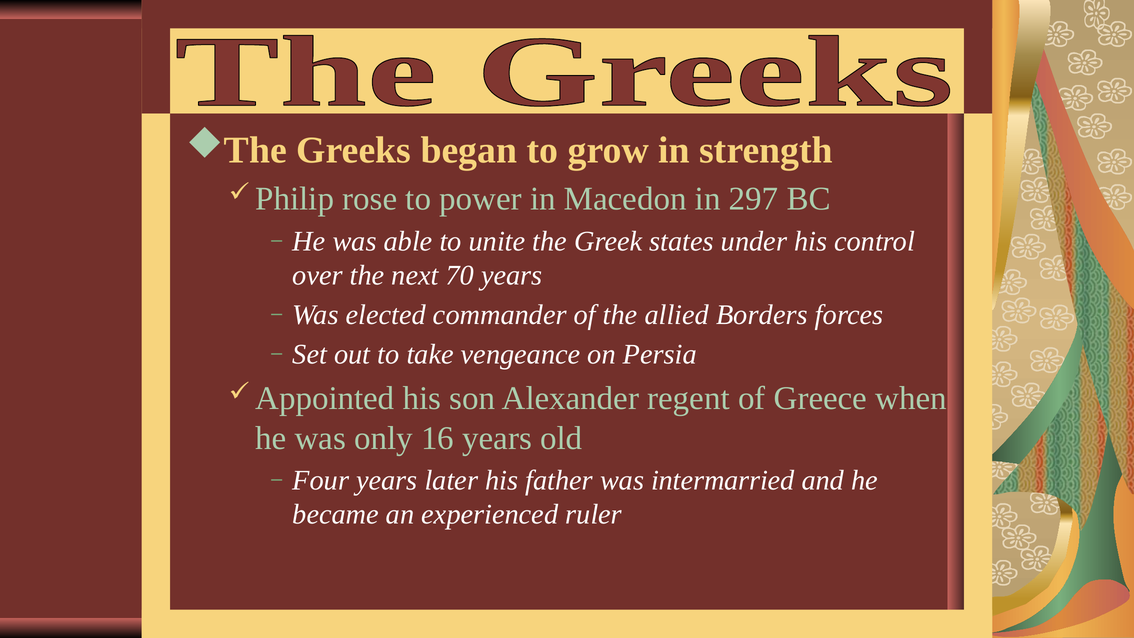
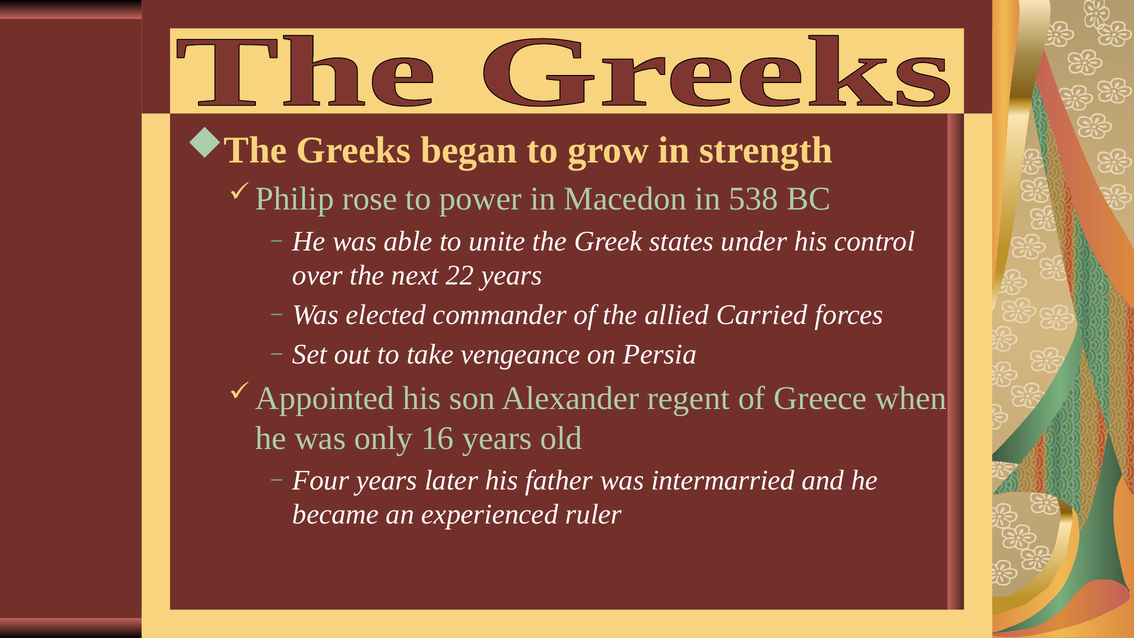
297: 297 -> 538
70: 70 -> 22
Borders: Borders -> Carried
